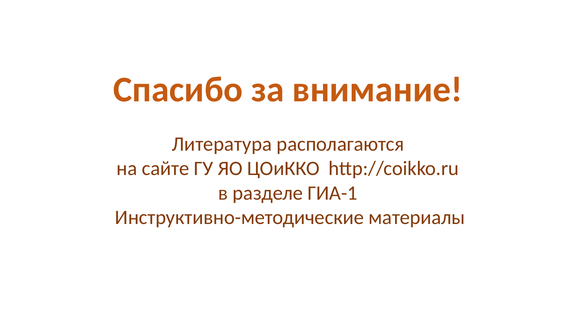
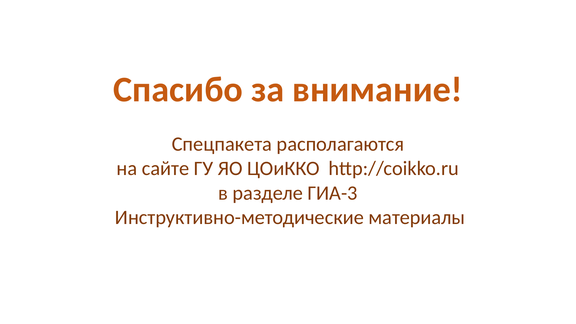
Литература: Литература -> Спецпакета
ГИА-1: ГИА-1 -> ГИА-3
